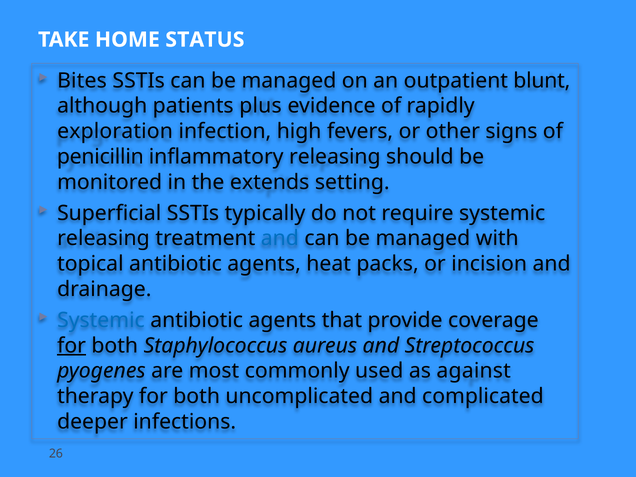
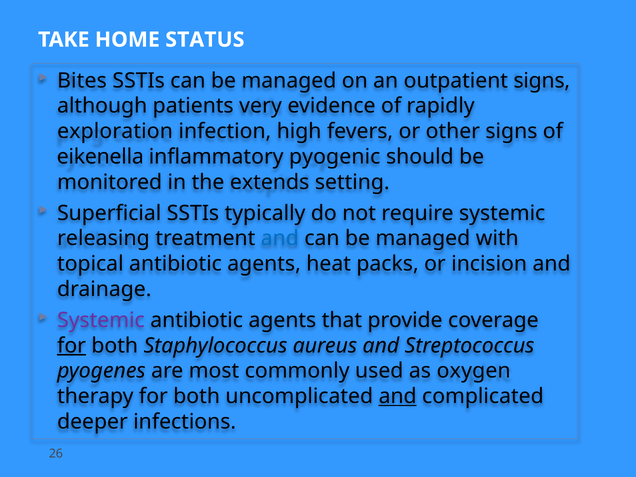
outpatient blunt: blunt -> signs
plus: plus -> very
penicillin: penicillin -> eikenella
inflammatory releasing: releasing -> pyogenic
Systemic at (101, 320) colour: blue -> purple
against: against -> oxygen
and at (398, 396) underline: none -> present
